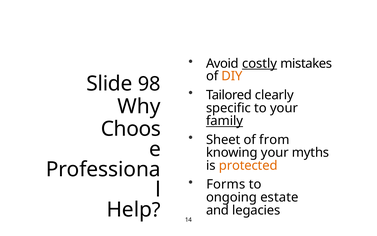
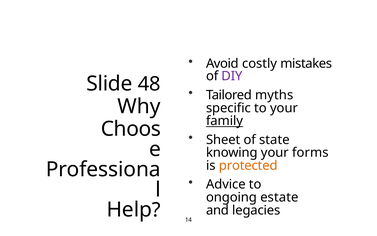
costly underline: present -> none
DIY colour: orange -> purple
98: 98 -> 48
clearly: clearly -> myths
from: from -> state
myths: myths -> forms
Forms: Forms -> Advice
